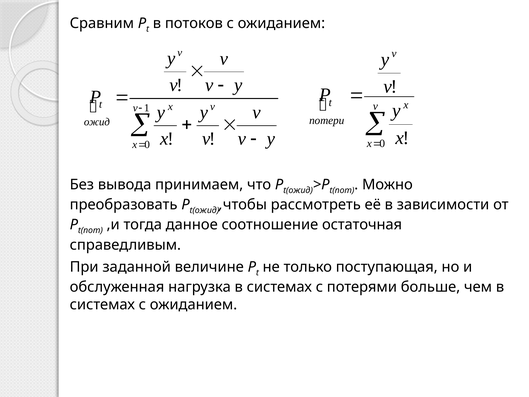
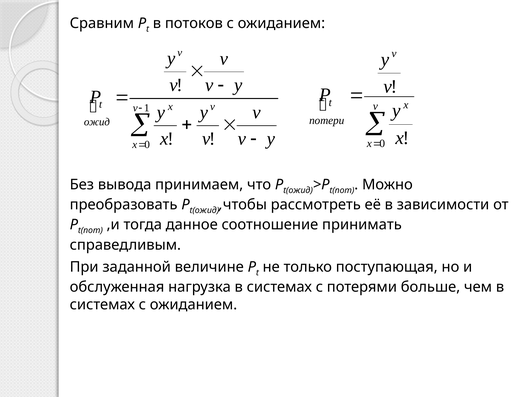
остаточная: остаточная -> принимать
